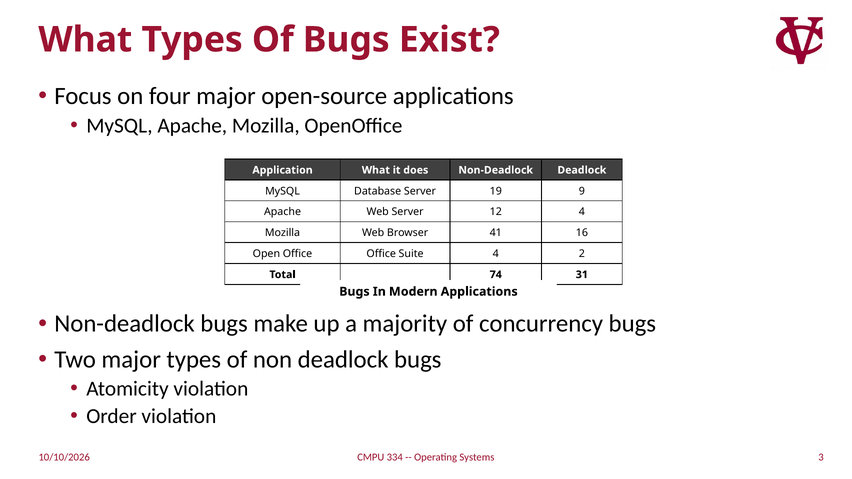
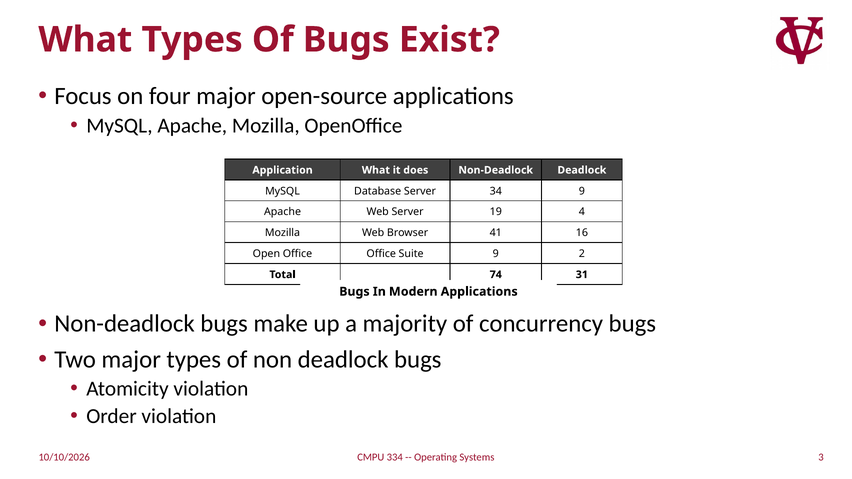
19: 19 -> 34
12: 12 -> 19
Suite 4: 4 -> 9
